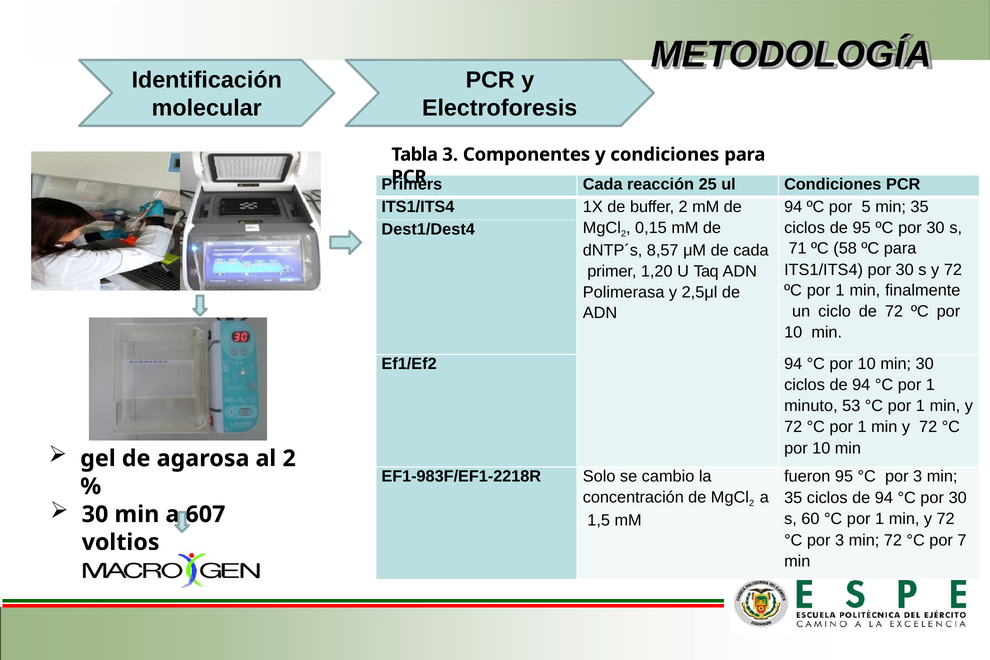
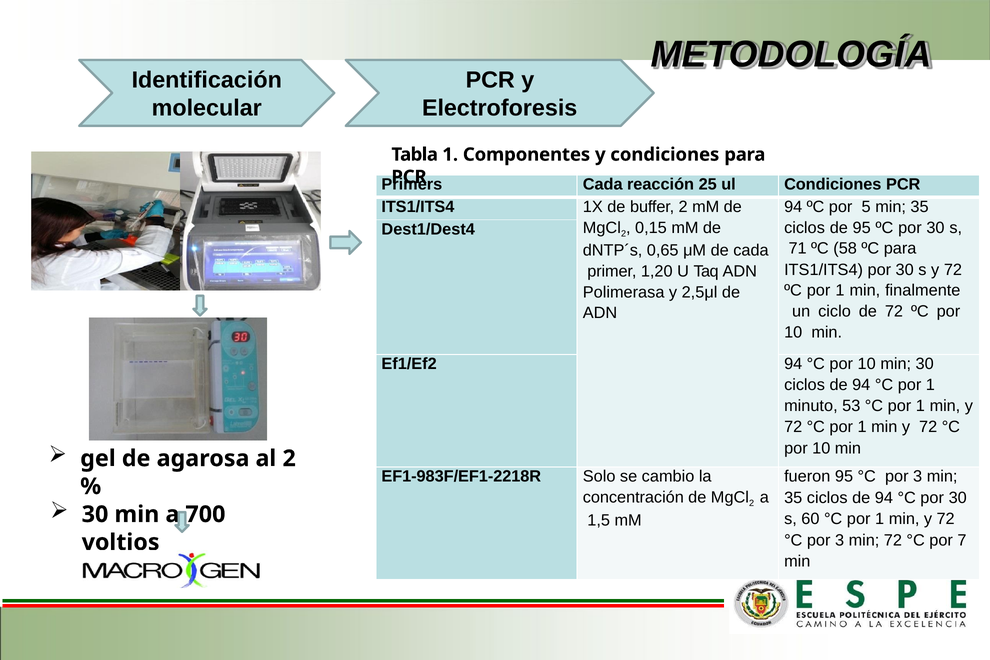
Tabla 3: 3 -> 1
8,57: 8,57 -> 0,65
607: 607 -> 700
